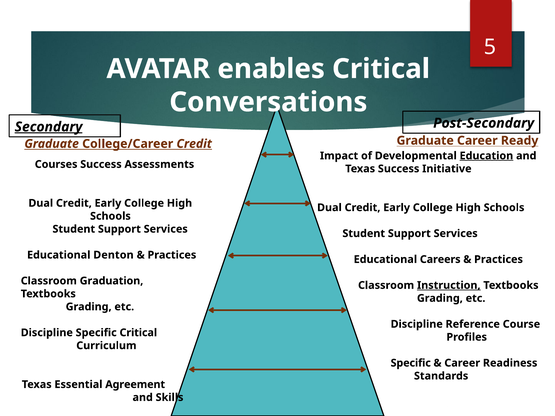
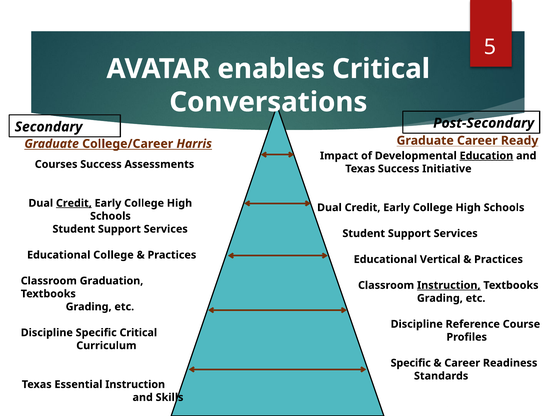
Secondary underline: present -> none
College/Career Credit: Credit -> Harris
Credit at (74, 203) underline: none -> present
Educational Denton: Denton -> College
Careers: Careers -> Vertical
Essential Agreement: Agreement -> Instruction
